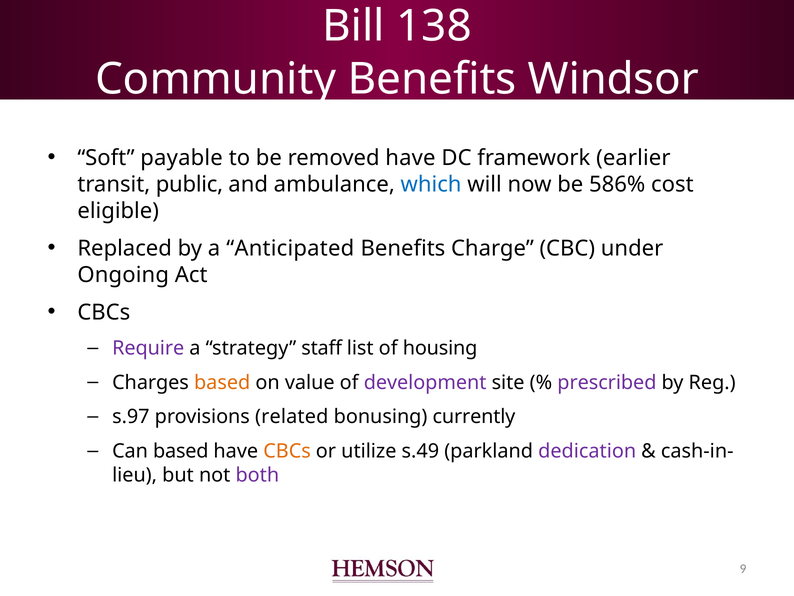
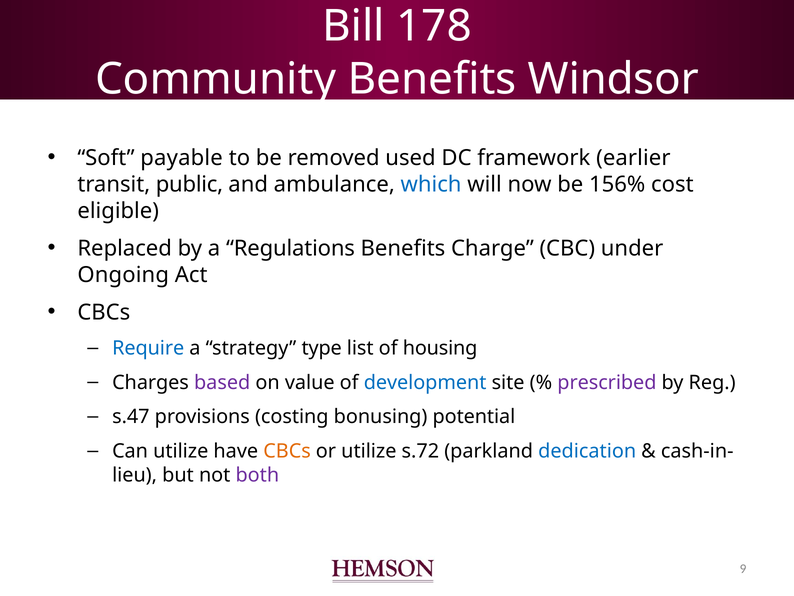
138: 138 -> 178
removed have: have -> used
586%: 586% -> 156%
Anticipated: Anticipated -> Regulations
Require colour: purple -> blue
staff: staff -> type
based at (222, 382) colour: orange -> purple
development colour: purple -> blue
s.97: s.97 -> s.47
related: related -> costing
currently: currently -> potential
Can based: based -> utilize
s.49: s.49 -> s.72
dedication colour: purple -> blue
